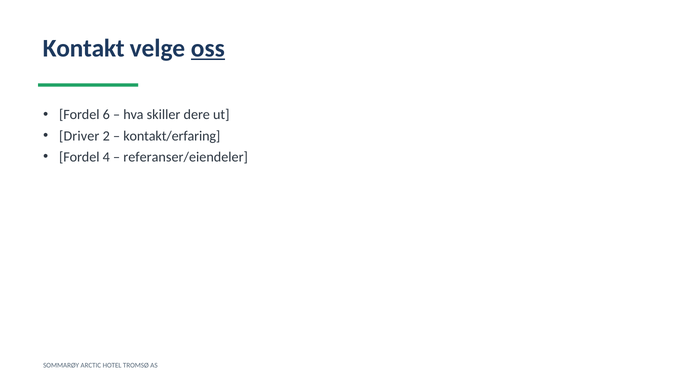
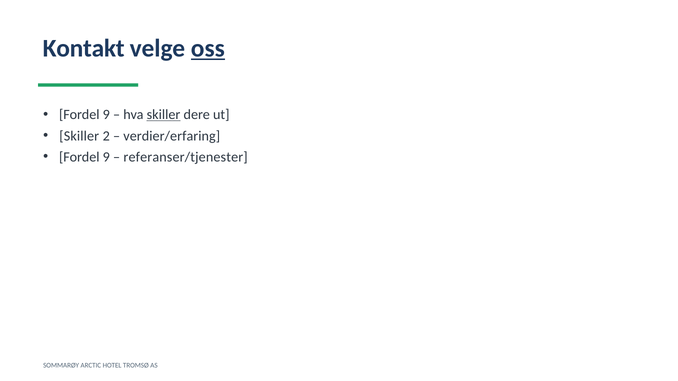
6 at (106, 115): 6 -> 9
skiller at (164, 115) underline: none -> present
Driver at (79, 136): Driver -> Skiller
kontakt/erfaring: kontakt/erfaring -> verdier/erfaring
4 at (106, 157): 4 -> 9
referanser/eiendeler: referanser/eiendeler -> referanser/tjenester
